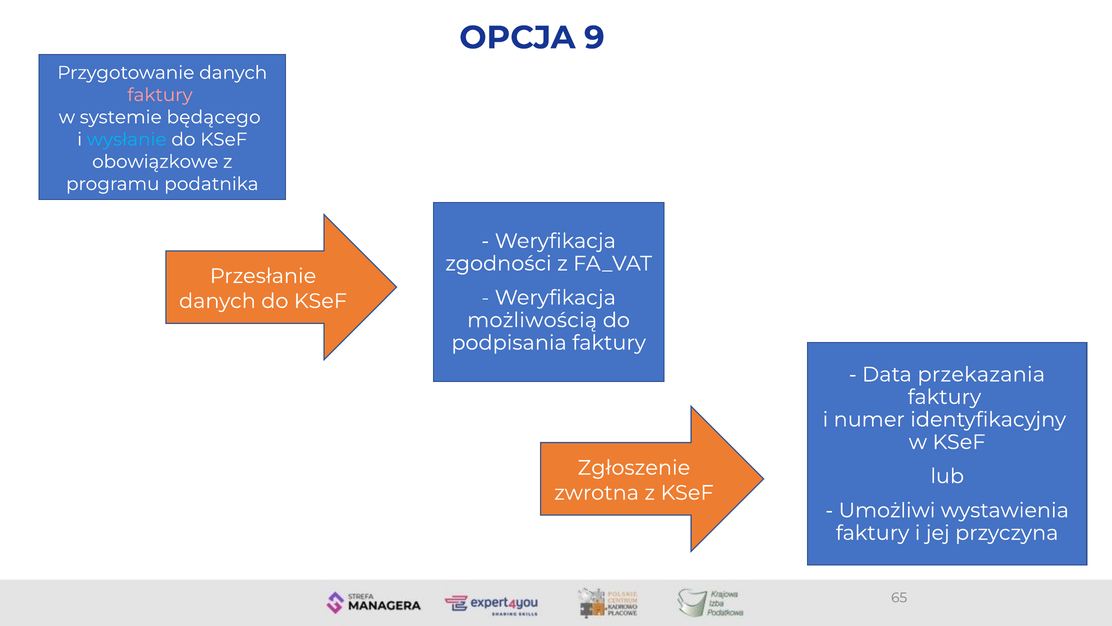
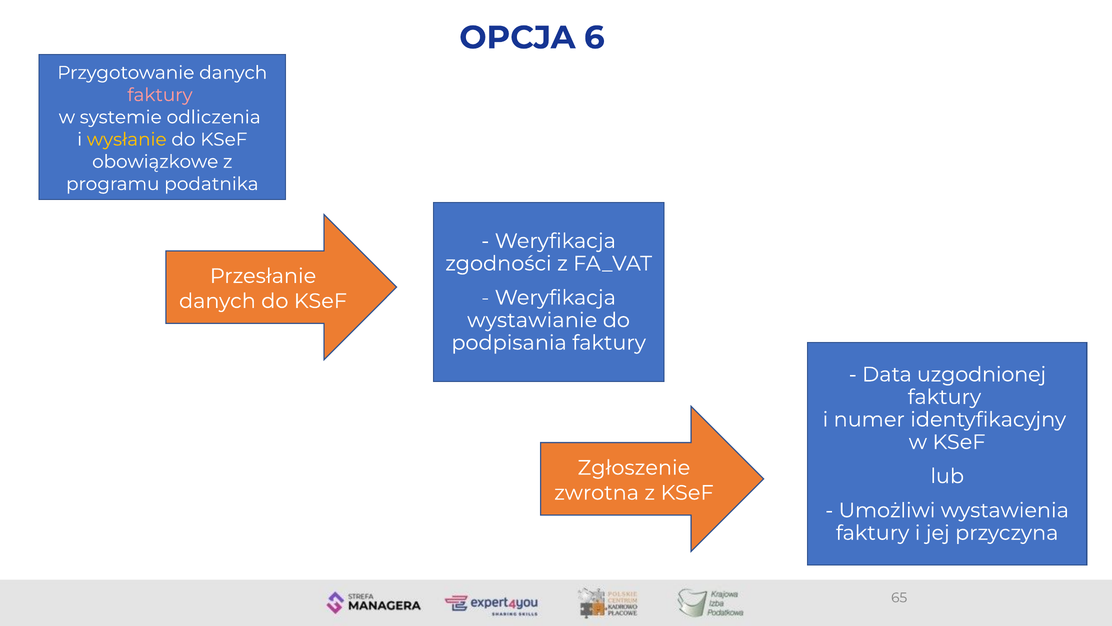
9: 9 -> 6
będącego: będącego -> odliczenia
wysłanie colour: light blue -> yellow
możliwością: możliwością -> wystawianie
przekazania: przekazania -> uzgodnionej
